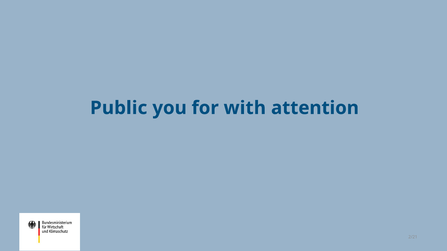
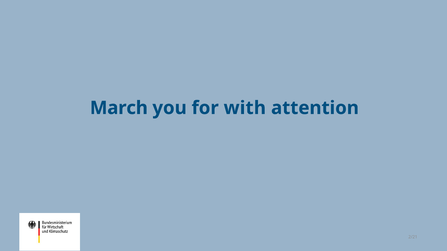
Public: Public -> March
